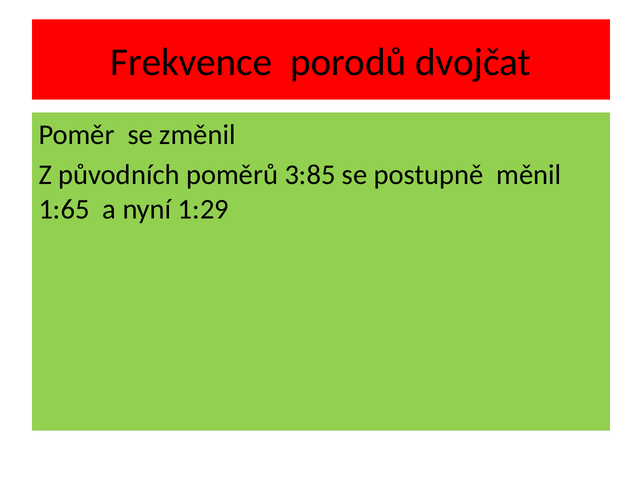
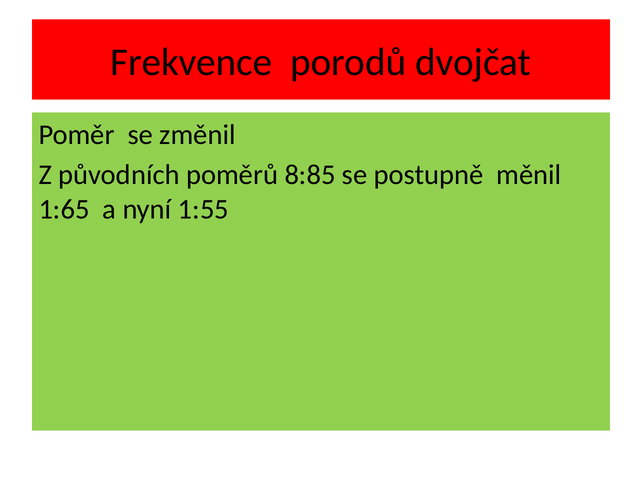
3:85: 3:85 -> 8:85
1:29: 1:29 -> 1:55
